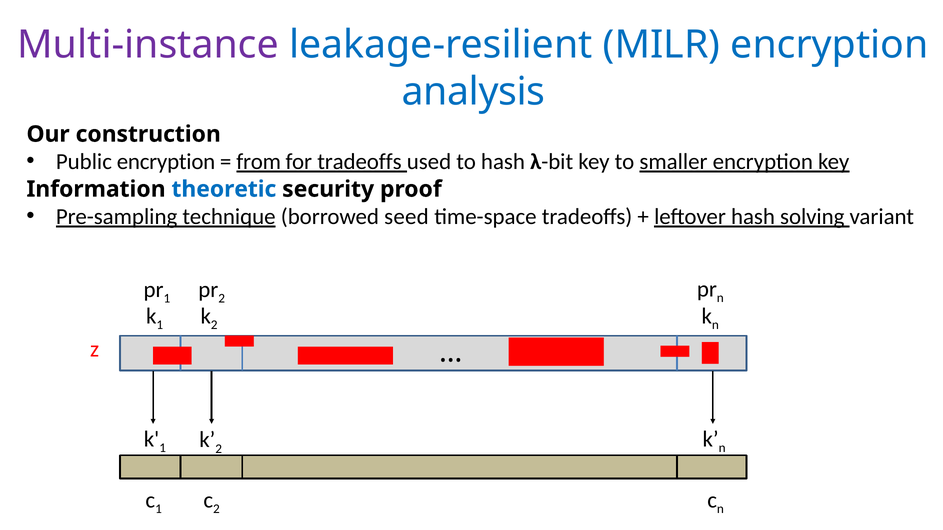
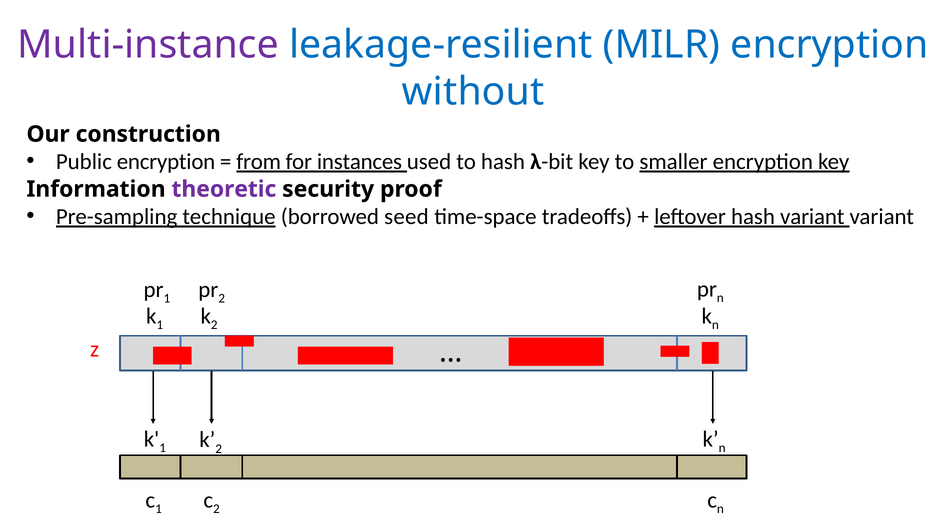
analysis: analysis -> without
for tradeoffs: tradeoffs -> instances
theoretic colour: blue -> purple
hash solving: solving -> variant
